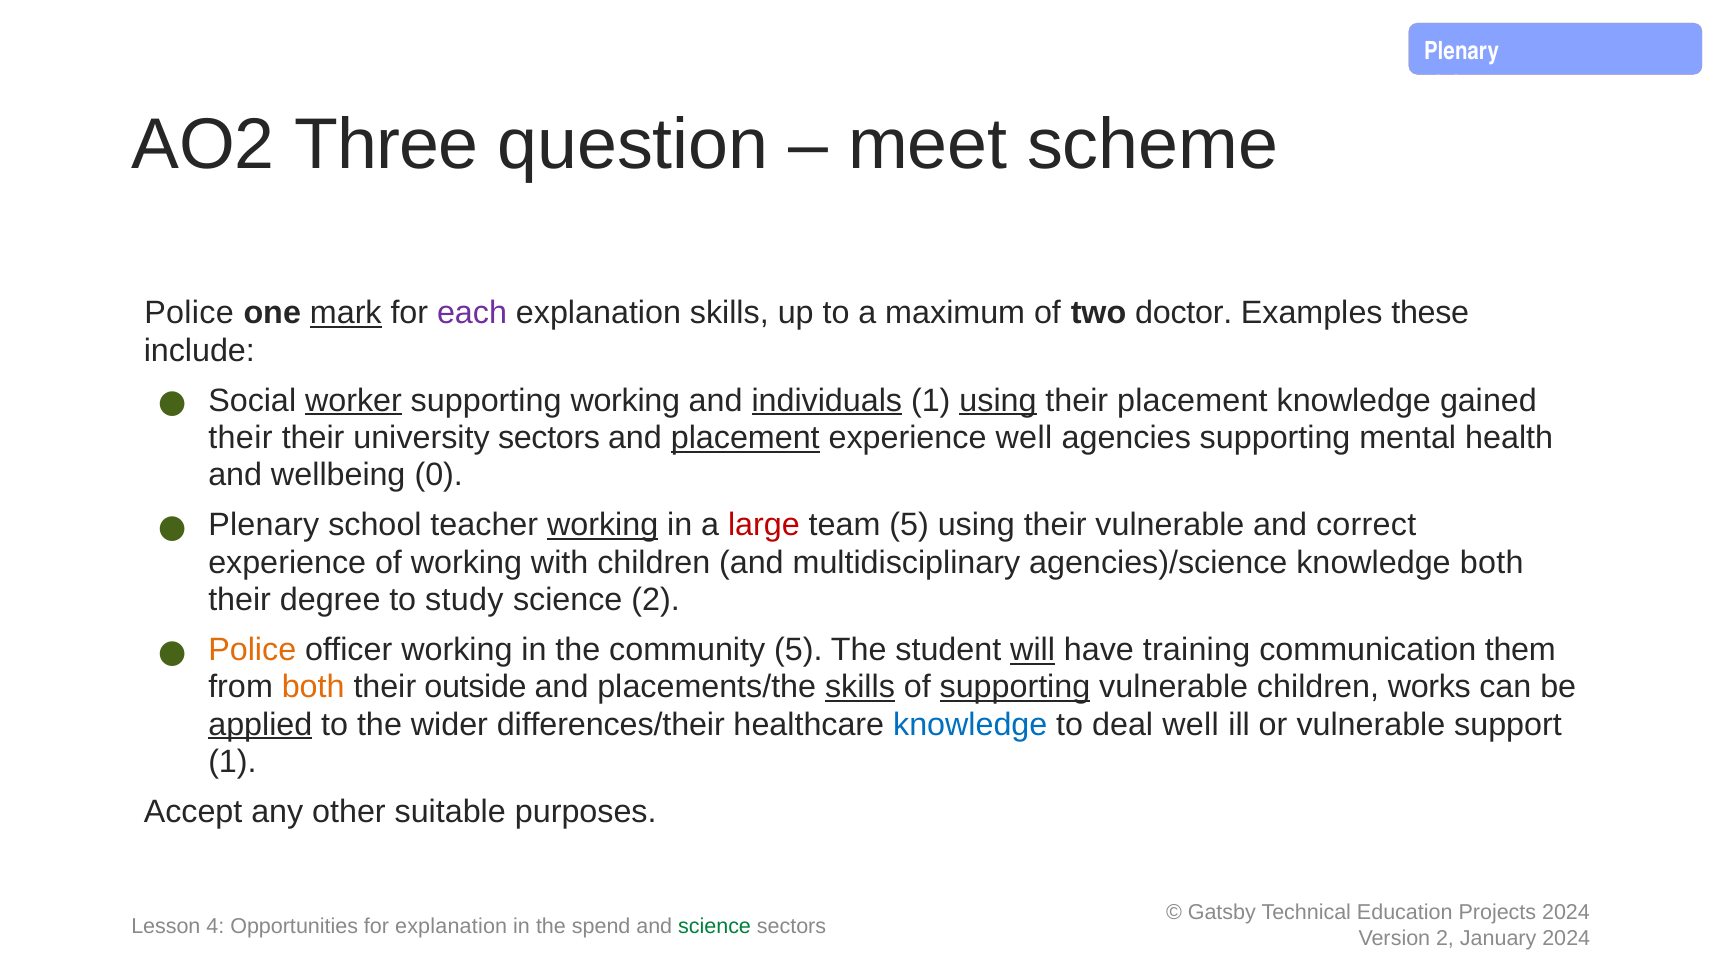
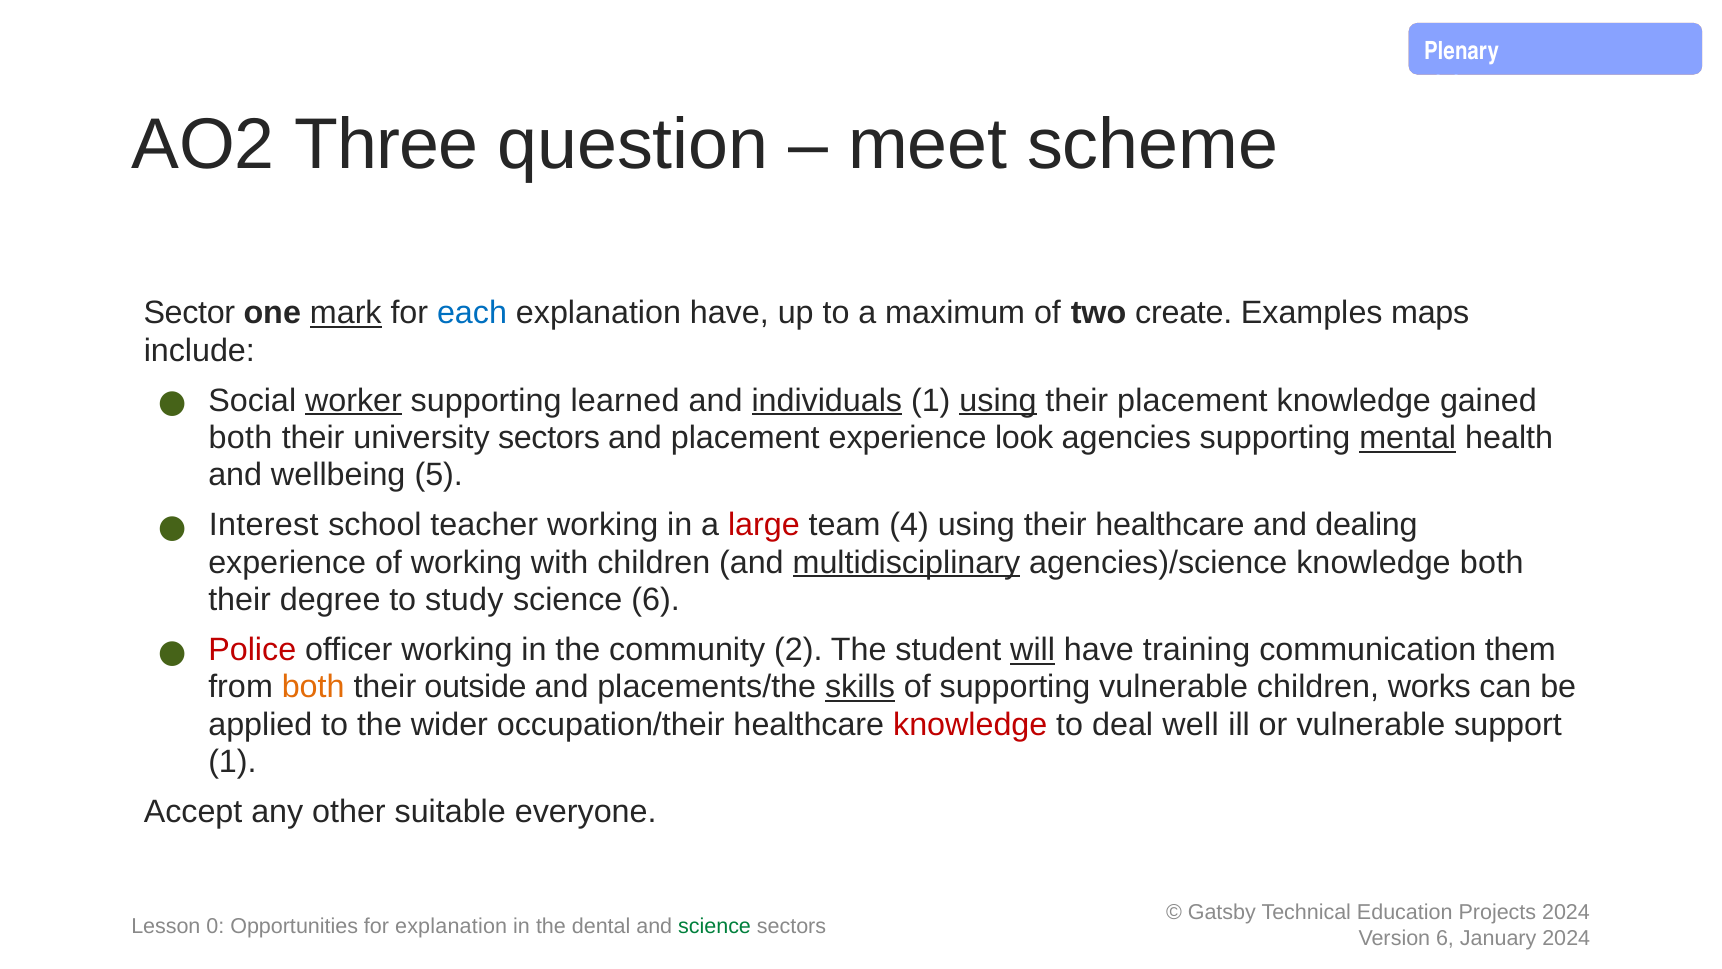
Police at (189, 313): Police -> Sector
each colour: purple -> blue
explanation skills: skills -> have
doctor: doctor -> create
these: these -> maps
supporting working: working -> learned
their at (240, 438): their -> both
placement at (745, 438) underline: present -> none
experience well: well -> look
mental underline: none -> present
0: 0 -> 5
Plenary at (264, 525): Plenary -> Interest
working at (603, 525) underline: present -> none
team 5: 5 -> 4
their vulnerable: vulnerable -> healthcare
correct: correct -> dealing
multidisciplinary underline: none -> present
science 2: 2 -> 6
Police at (252, 650) colour: orange -> red
community 5: 5 -> 2
supporting at (1015, 687) underline: present -> none
applied underline: present -> none
differences/their: differences/their -> occupation/their
knowledge at (970, 724) colour: blue -> red
purposes: purposes -> everyone
4: 4 -> 0
spend: spend -> dental
2 at (1445, 938): 2 -> 6
